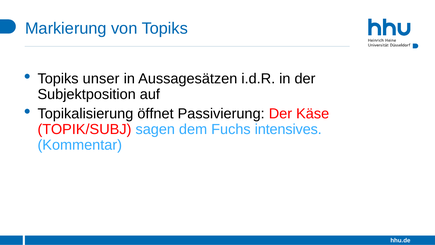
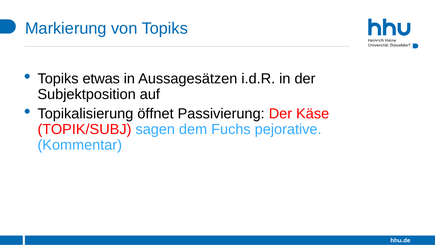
unser: unser -> etwas
intensives: intensives -> pejorative
